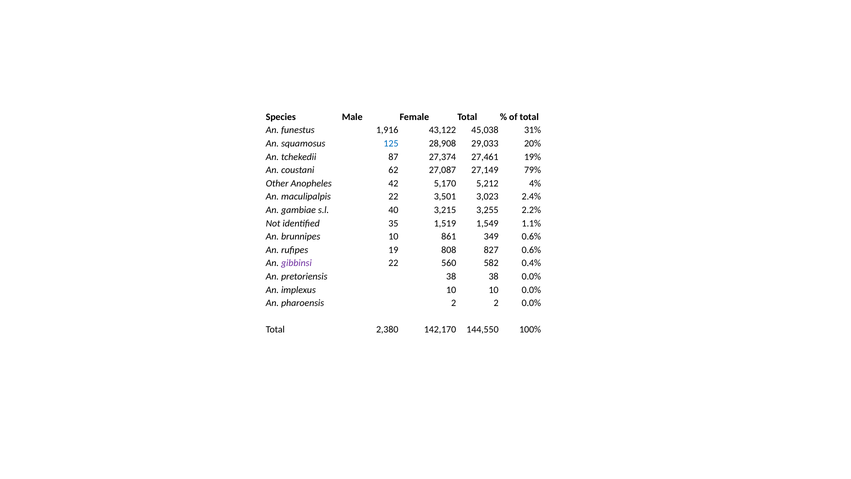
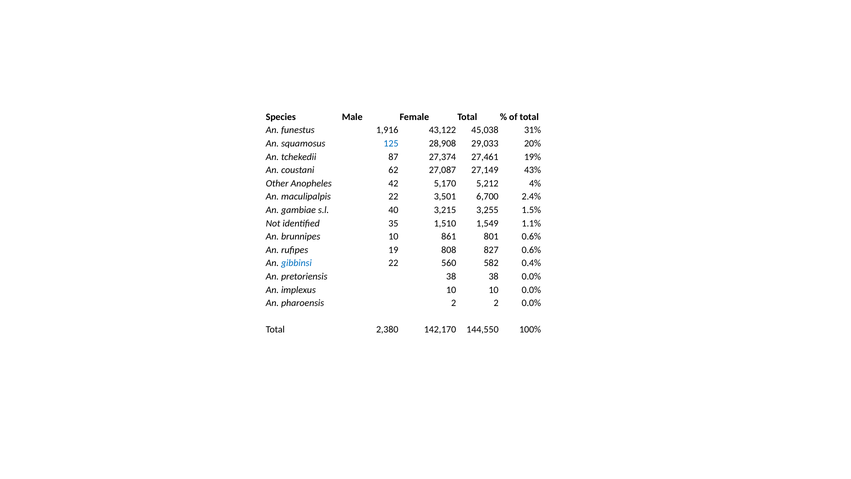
79%: 79% -> 43%
3,023: 3,023 -> 6,700
2.2%: 2.2% -> 1.5%
1,519: 1,519 -> 1,510
349: 349 -> 801
gibbinsi colour: purple -> blue
